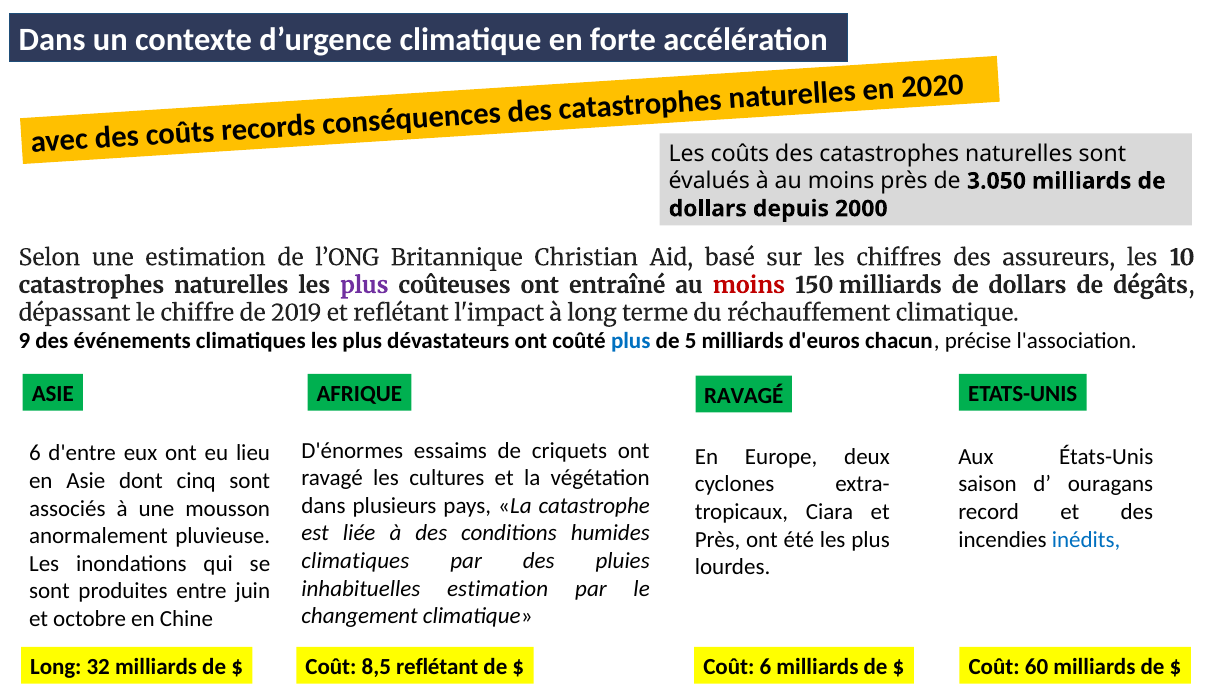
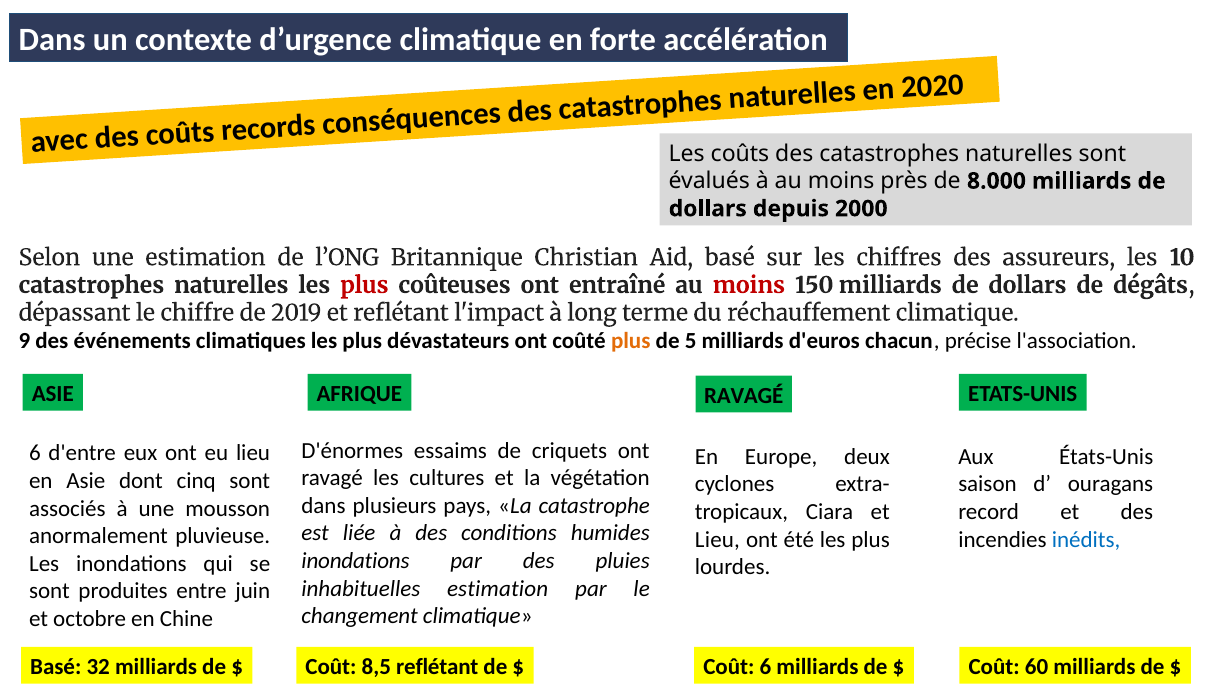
3.050: 3.050 -> 8.000
plus at (364, 285) colour: purple -> red
plus at (631, 341) colour: blue -> orange
Près at (718, 539): Près -> Lieu
climatiques at (355, 561): climatiques -> inondations
Long at (56, 667): Long -> Basé
